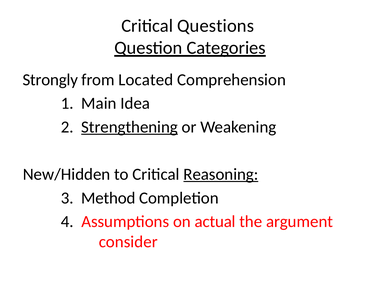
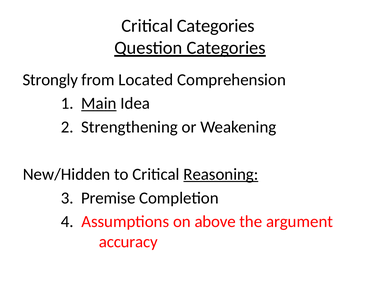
Critical Questions: Questions -> Categories
Main underline: none -> present
Strengthening underline: present -> none
Method: Method -> Premise
actual: actual -> above
consider: consider -> accuracy
